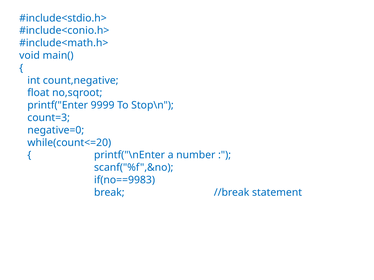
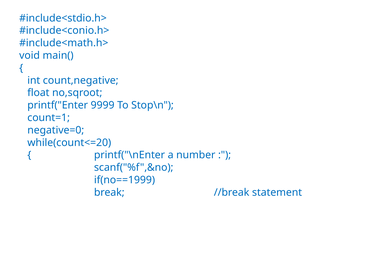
count=3: count=3 -> count=1
if(no==9983: if(no==9983 -> if(no==1999
